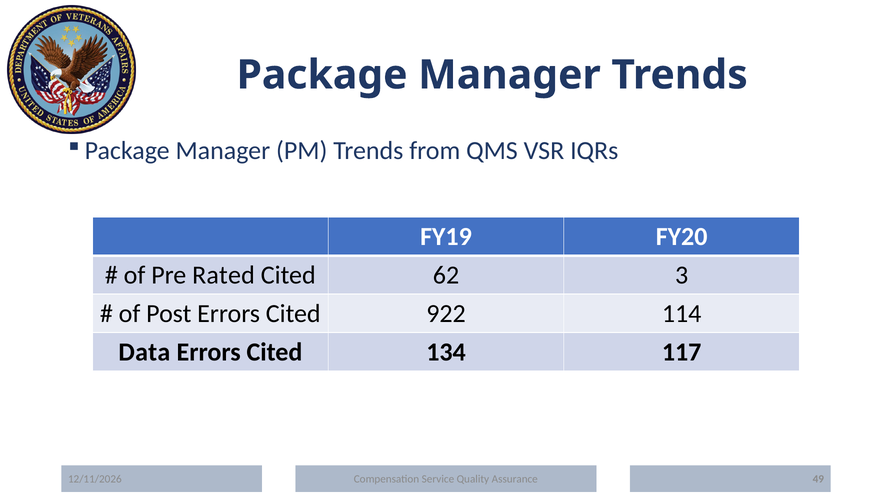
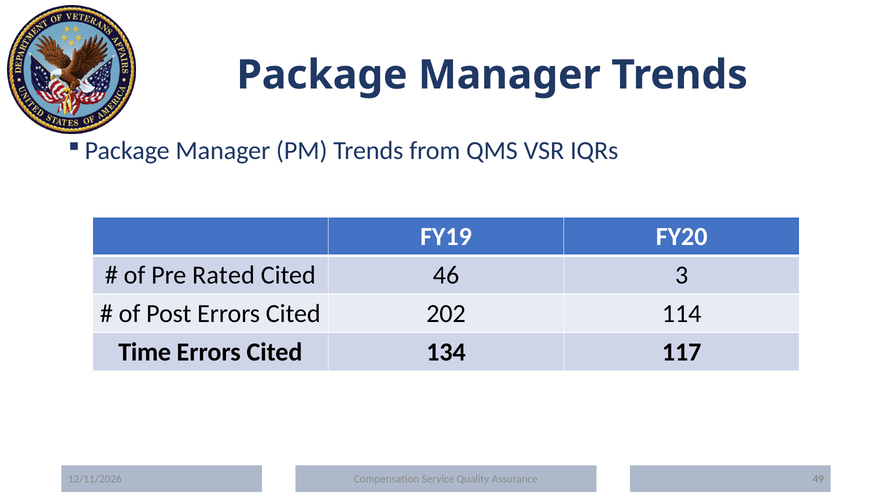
62: 62 -> 46
922: 922 -> 202
Data: Data -> Time
